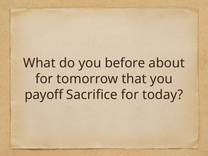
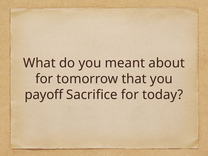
before: before -> meant
